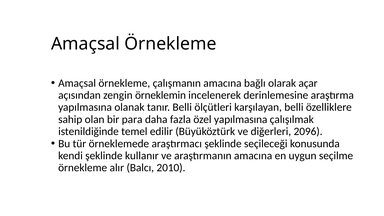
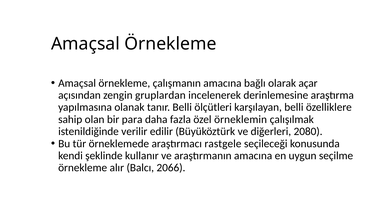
örneklemin: örneklemin -> gruplardan
özel yapılmasına: yapılmasına -> örneklemin
temel: temel -> verilir
2096: 2096 -> 2080
araştırmacı şeklinde: şeklinde -> rastgele
2010: 2010 -> 2066
